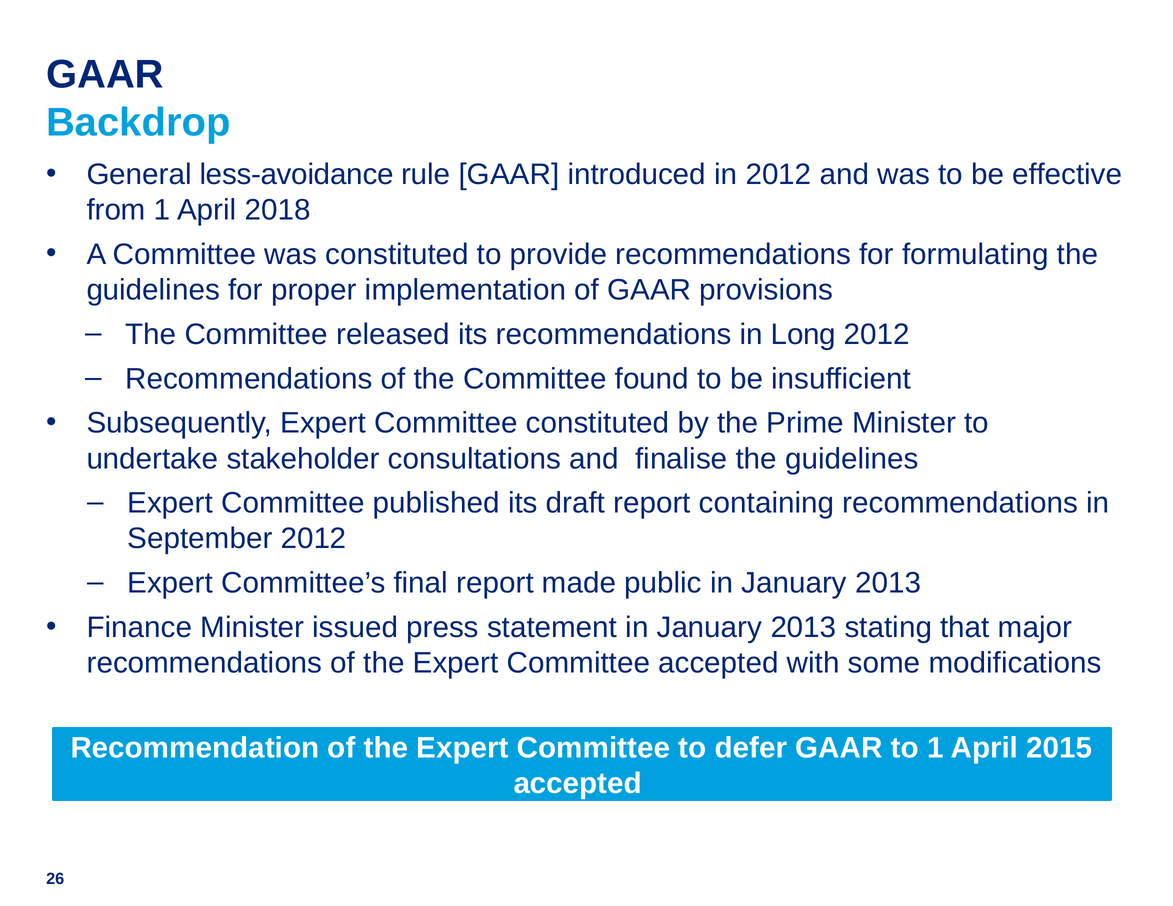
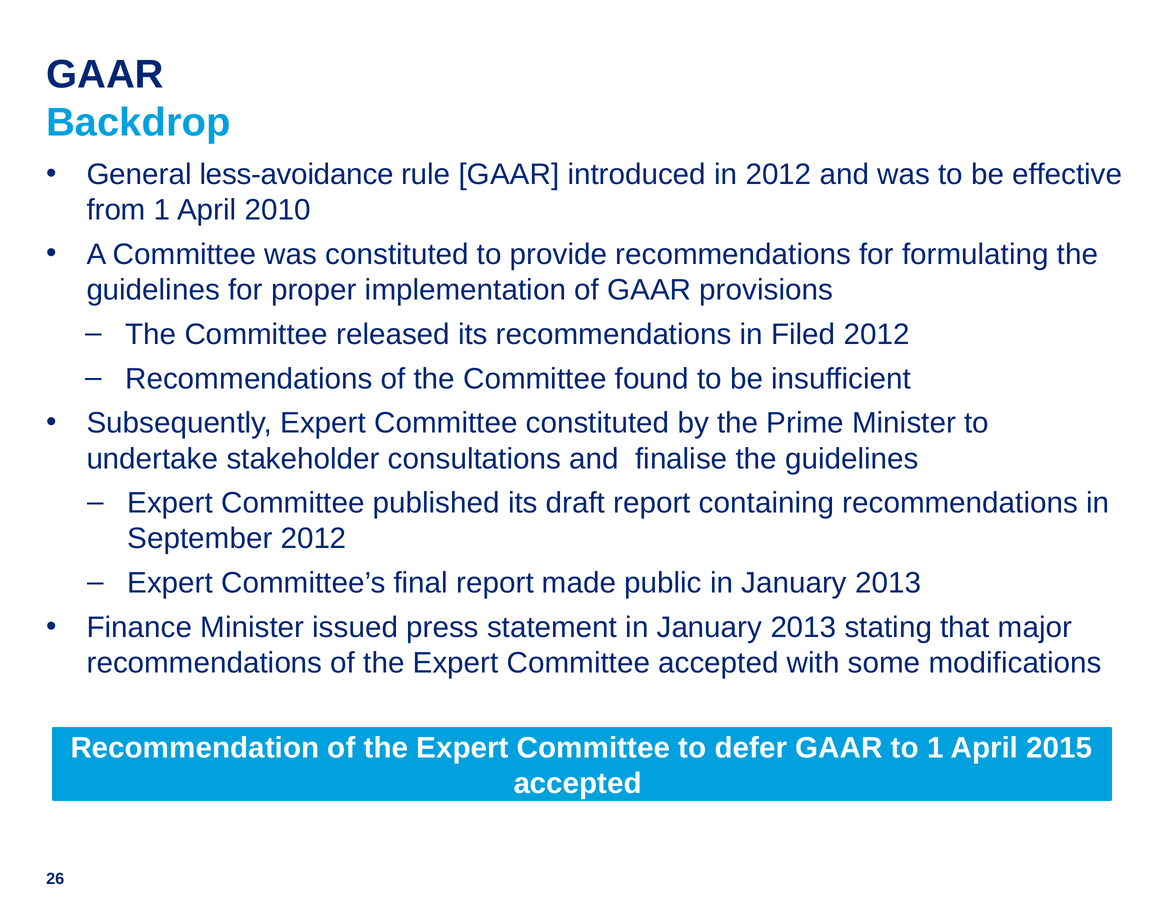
2018: 2018 -> 2010
Long: Long -> Filed
